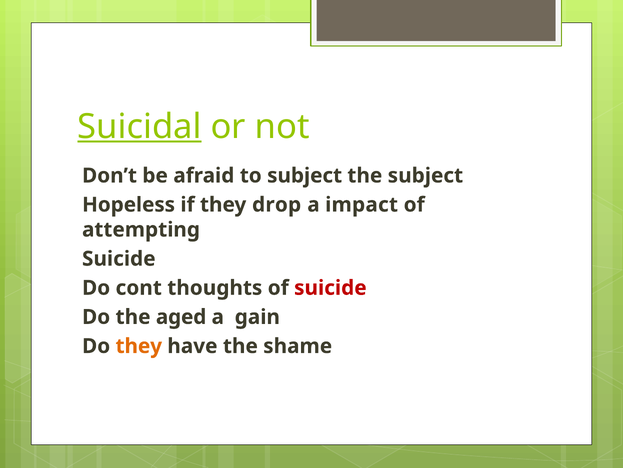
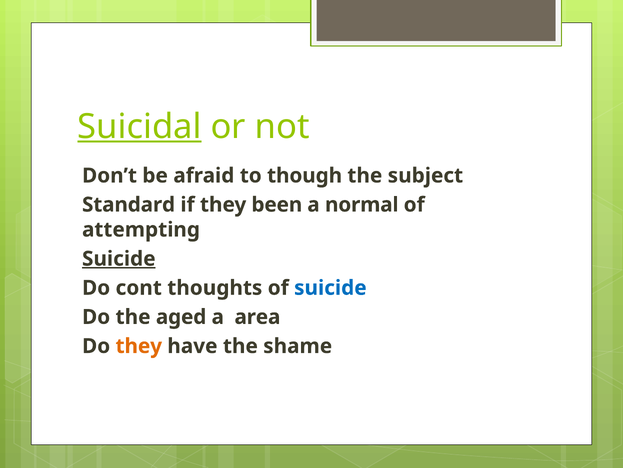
to subject: subject -> though
Hopeless: Hopeless -> Standard
drop: drop -> been
impact: impact -> normal
Suicide at (119, 258) underline: none -> present
suicide at (330, 287) colour: red -> blue
gain: gain -> area
